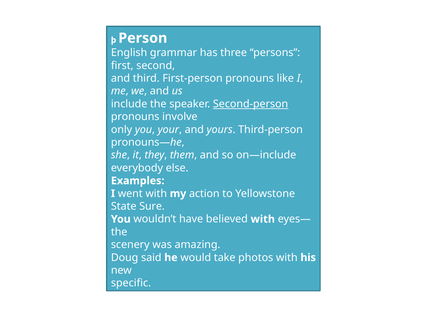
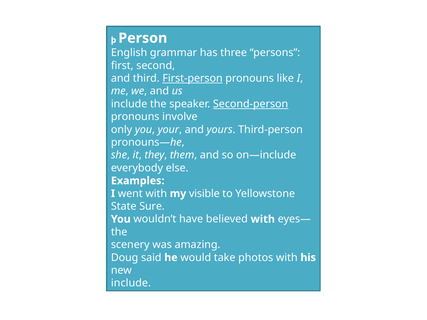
First-person underline: none -> present
action: action -> visible
specific at (131, 283): specific -> include
